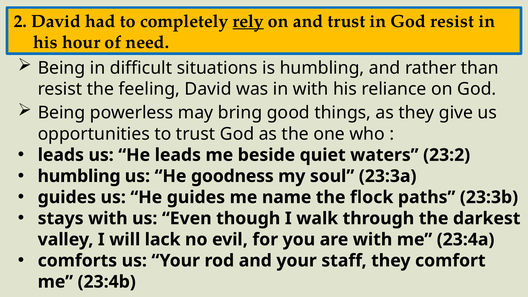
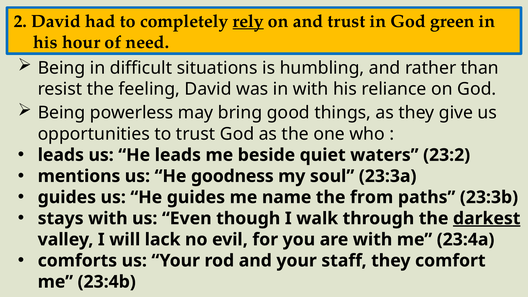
God resist: resist -> green
humbling at (79, 176): humbling -> mentions
flock: flock -> from
darkest underline: none -> present
